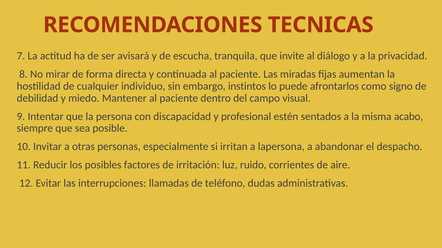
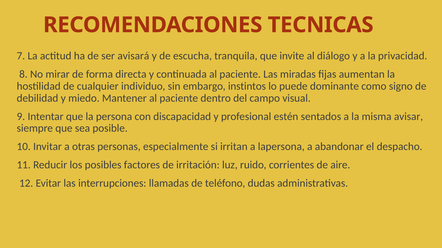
afrontarlos: afrontarlos -> dominante
acabo: acabo -> avisar
